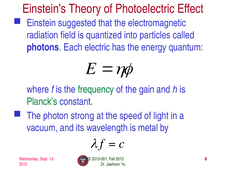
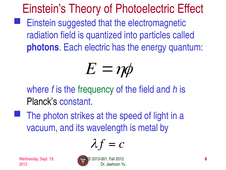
the gain: gain -> field
Planck’s colour: green -> black
strong: strong -> strikes
